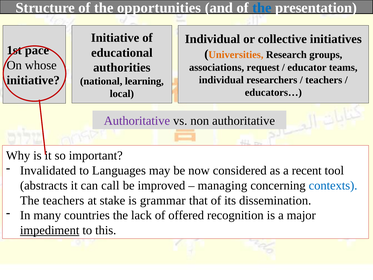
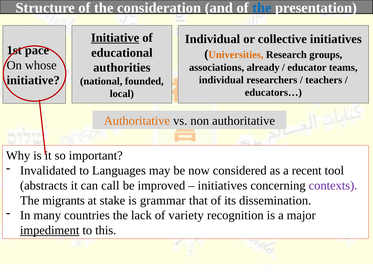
opportunities: opportunities -> consideration
Initiative at (115, 38) underline: none -> present
request: request -> already
learning: learning -> founded
Authoritative at (137, 121) colour: purple -> orange
managing at (222, 185): managing -> initiatives
contexts colour: blue -> purple
The teachers: teachers -> migrants
offered: offered -> variety
